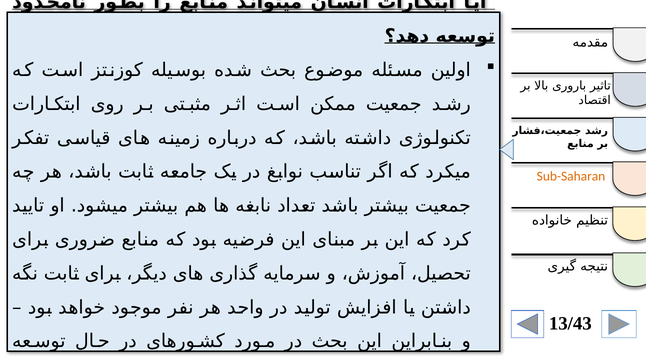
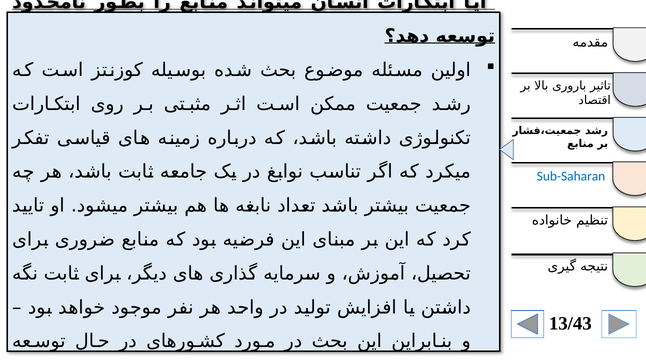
Sub-Saharan colour: orange -> blue
